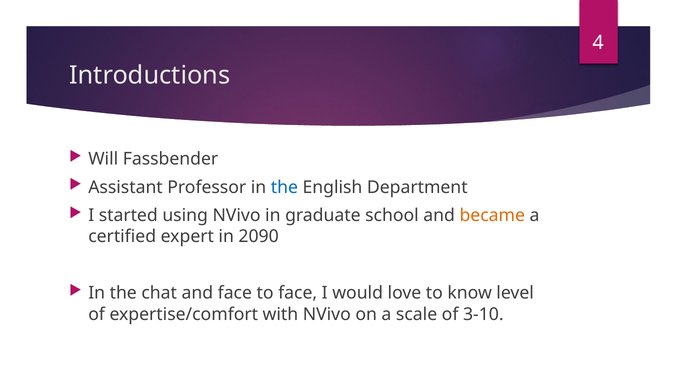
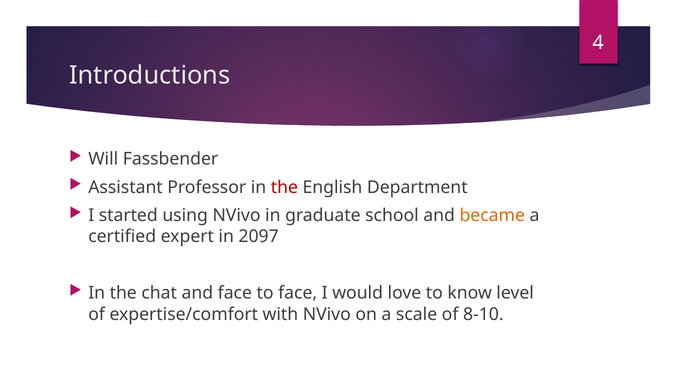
the at (284, 187) colour: blue -> red
2090: 2090 -> 2097
3-10: 3-10 -> 8-10
